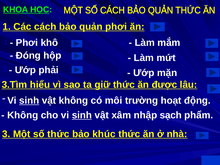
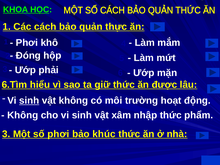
quản phơi: phơi -> thực
3.Tìm: 3.Tìm -> 6.Tìm
sinh at (82, 115) underline: present -> none
nhập sạch: sạch -> thức
số thức: thức -> phơi
